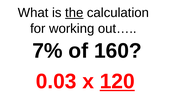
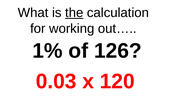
7%: 7% -> 1%
160: 160 -> 126
120 underline: present -> none
